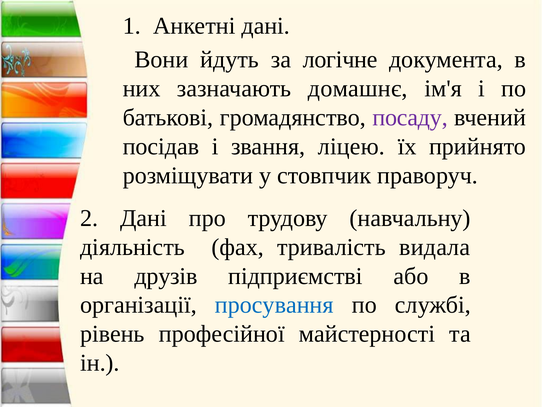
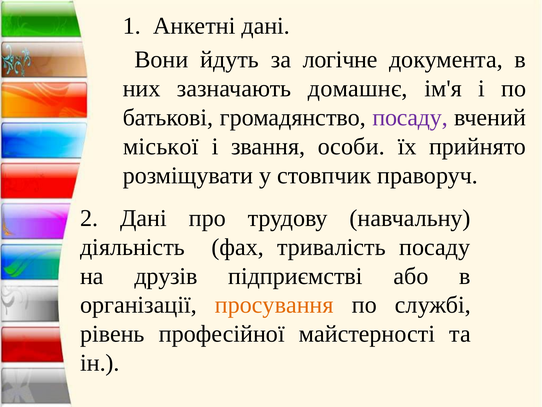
посідав: посідав -> міської
ліцею: ліцею -> особи
тривалість видала: видала -> посаду
просування colour: blue -> orange
